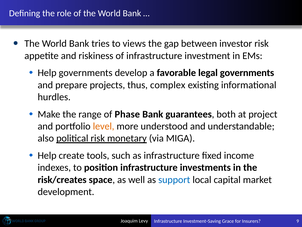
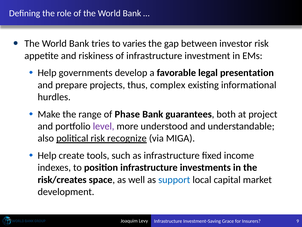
views: views -> varies
legal governments: governments -> presentation
level colour: orange -> purple
monetary: monetary -> recognize
